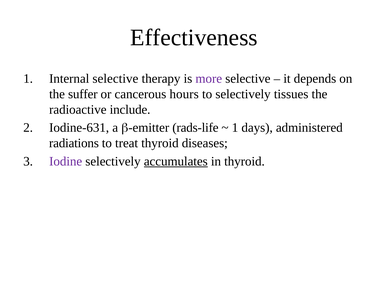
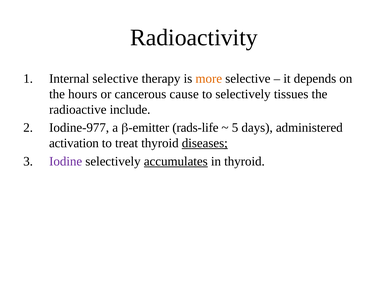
Effectiveness: Effectiveness -> Radioactivity
more colour: purple -> orange
suffer: suffer -> hours
hours: hours -> cause
Iodine-631: Iodine-631 -> Iodine-977
1 at (235, 128): 1 -> 5
radiations: radiations -> activation
diseases underline: none -> present
